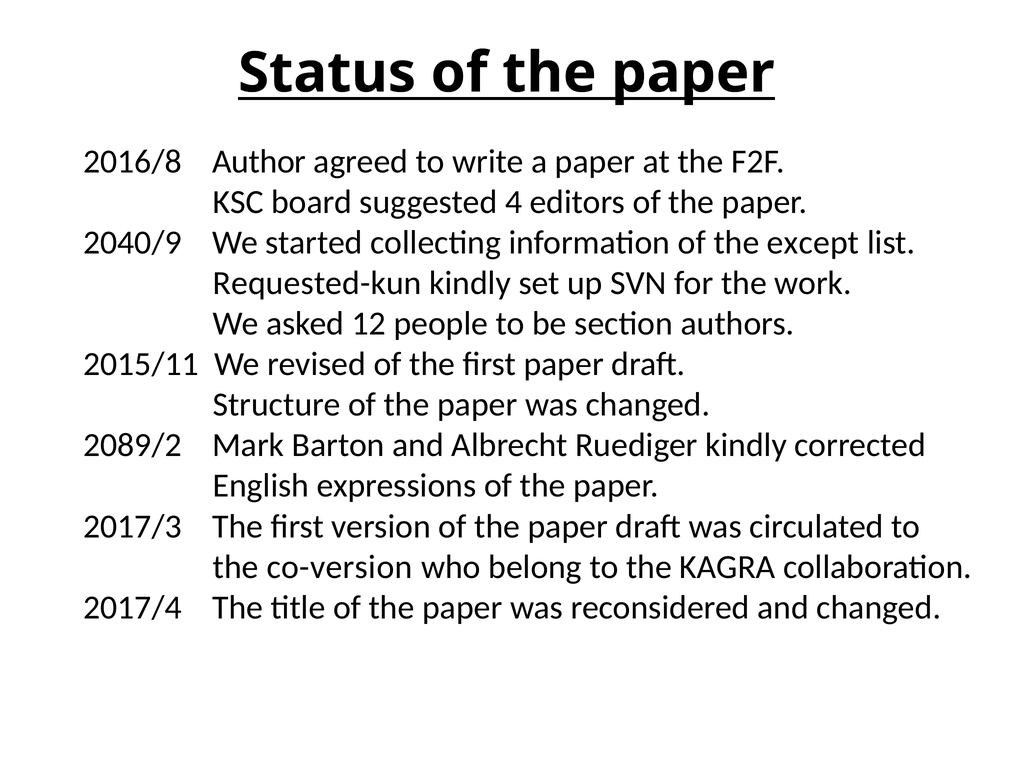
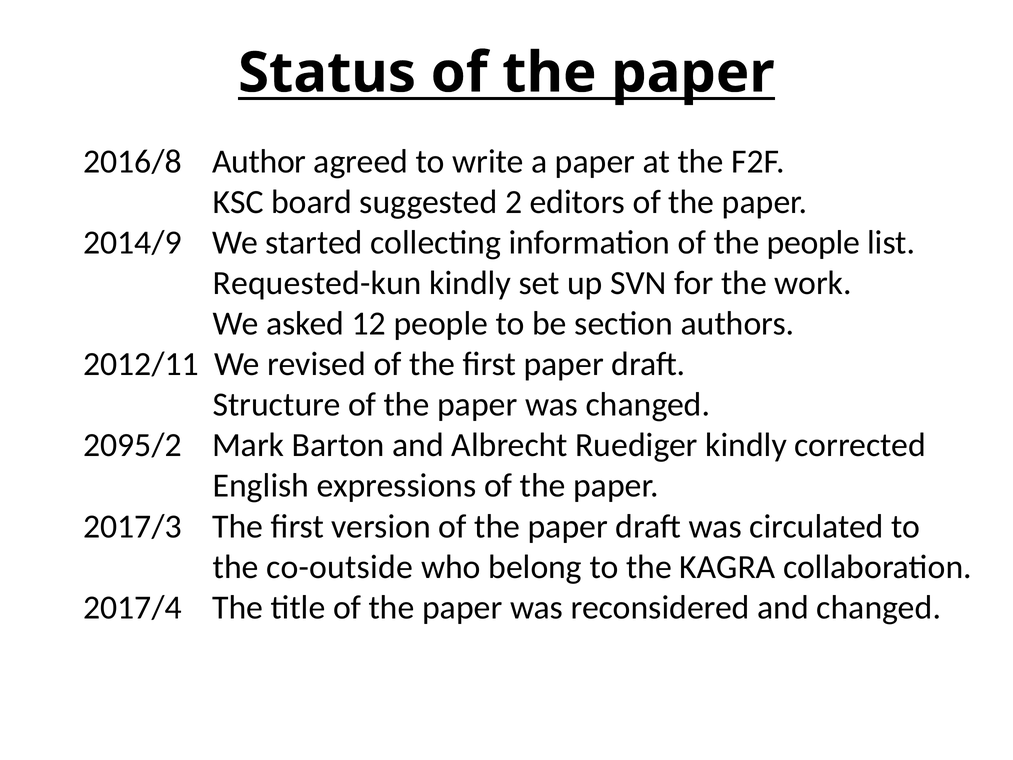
4: 4 -> 2
2040/9: 2040/9 -> 2014/9
the except: except -> people
2015/11: 2015/11 -> 2012/11
2089/2: 2089/2 -> 2095/2
co-version: co-version -> co-outside
